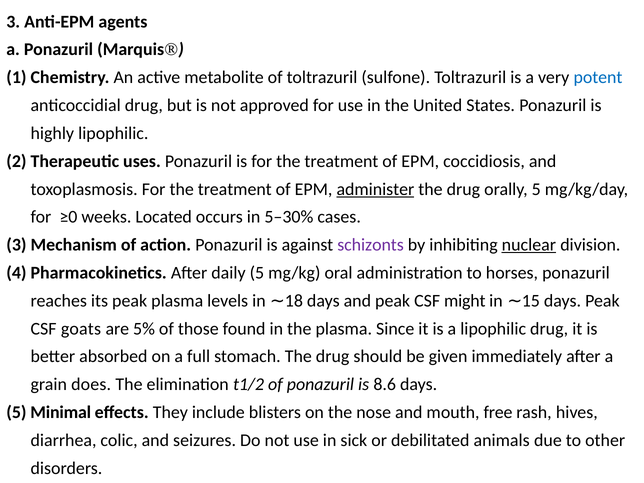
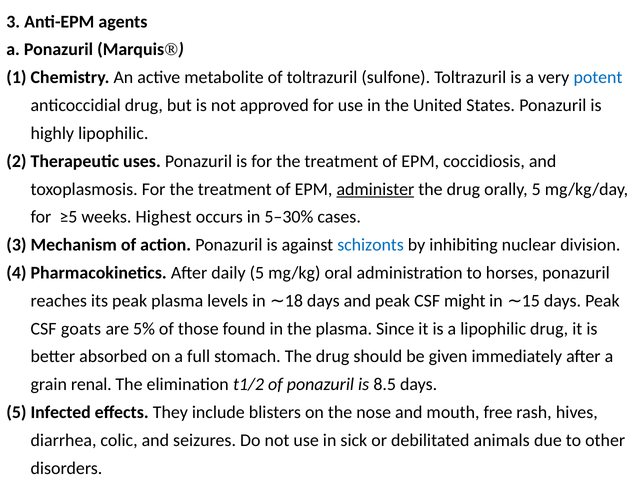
≥0: ≥0 -> ≥5
Located: Located -> Highest
schizonts colour: purple -> blue
nuclear underline: present -> none
does: does -> renal
8.6: 8.6 -> 8.5
Minimal: Minimal -> Infected
